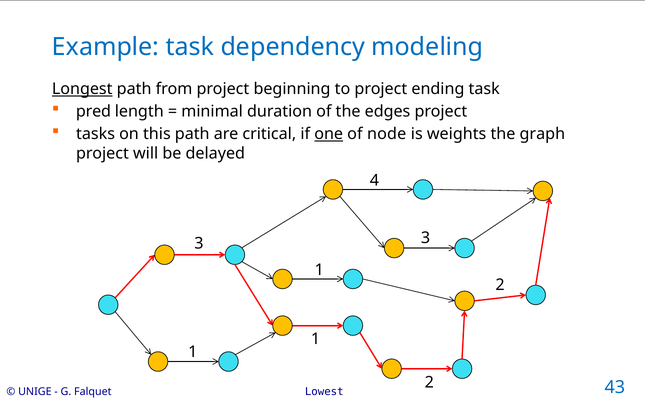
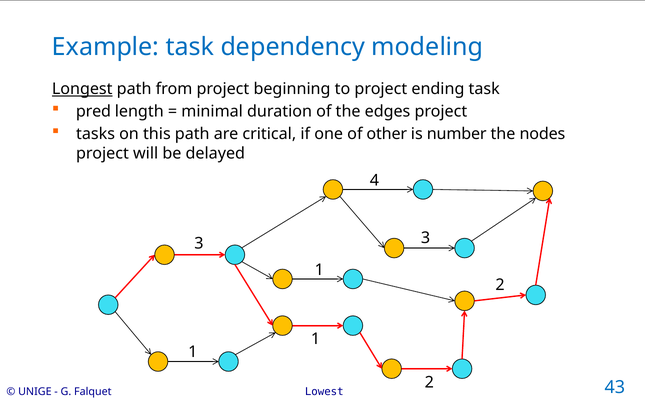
one underline: present -> none
node: node -> other
weights: weights -> number
graph: graph -> nodes
